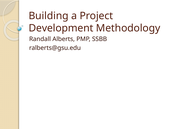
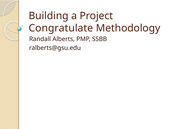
Development: Development -> Congratulate
